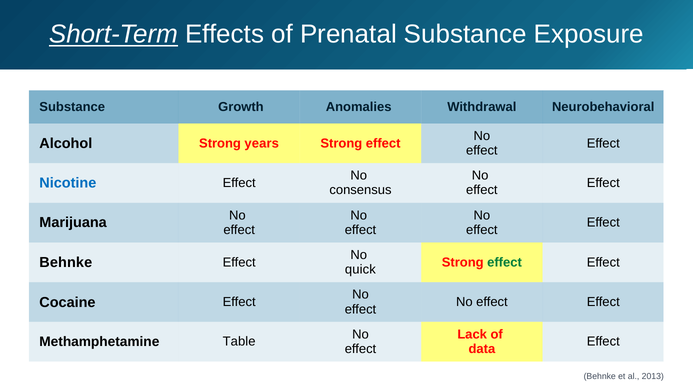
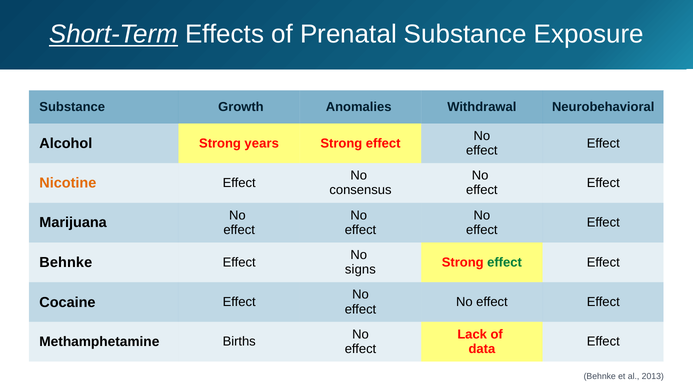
Nicotine colour: blue -> orange
quick: quick -> signs
Table: Table -> Births
